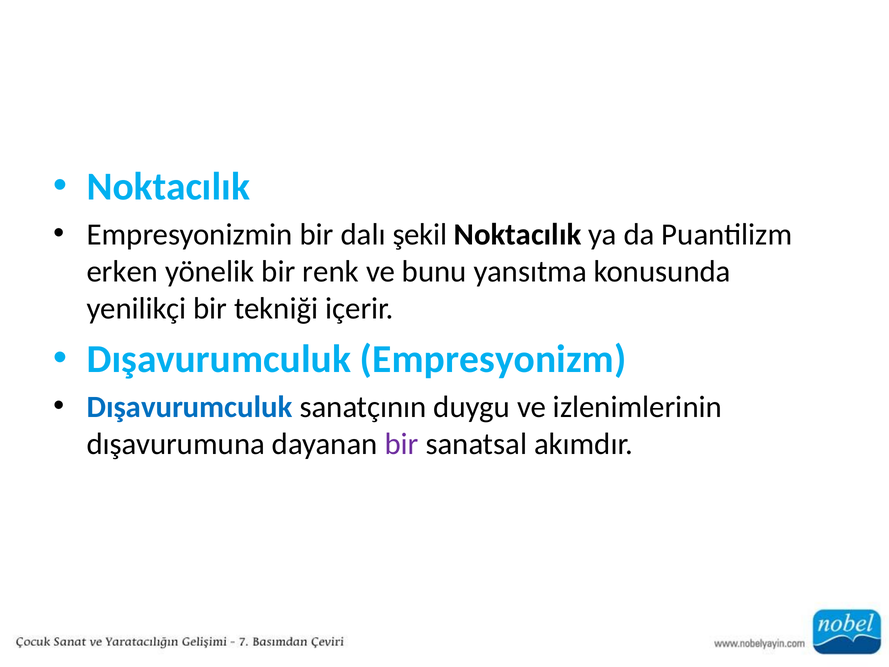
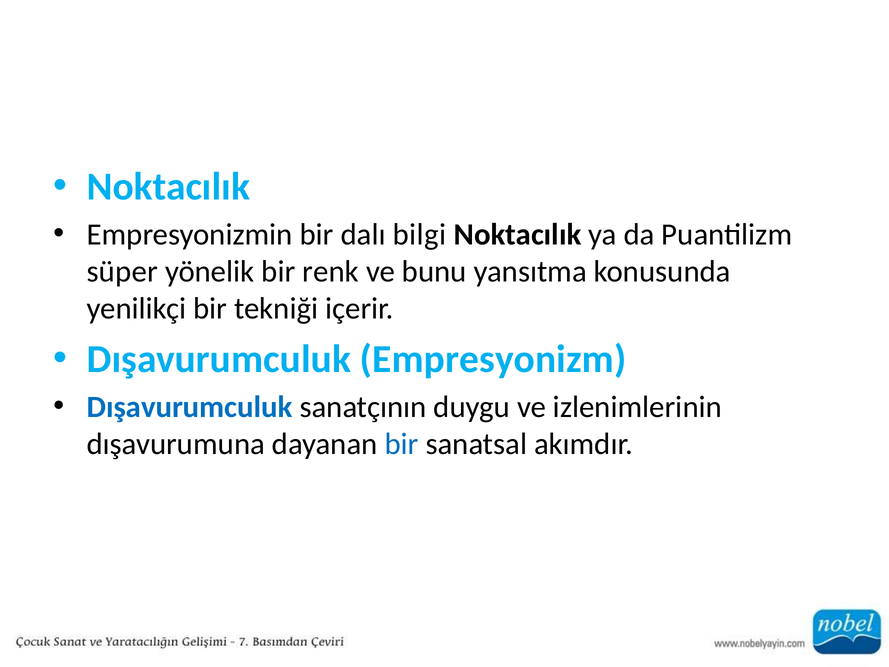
şekil: şekil -> bilgi
erken: erken -> süper
bir at (402, 444) colour: purple -> blue
